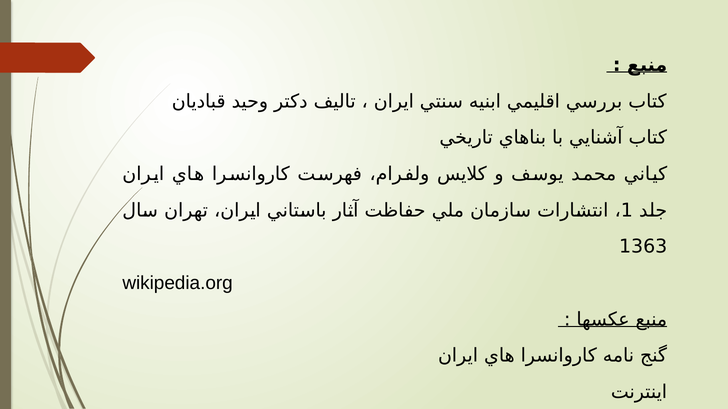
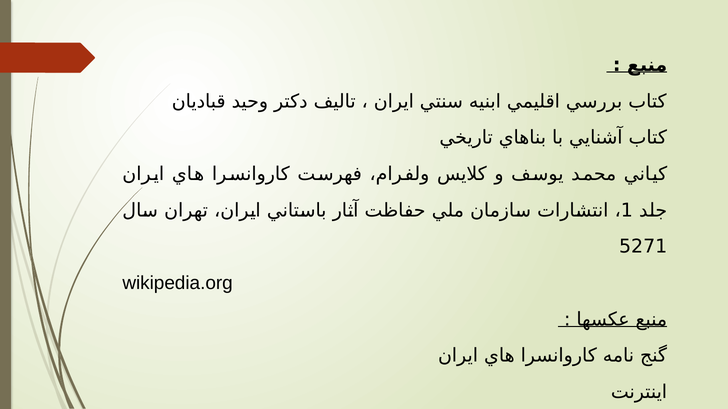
1363: 1363 -> 5271
